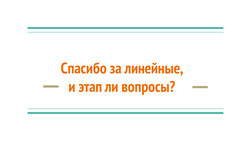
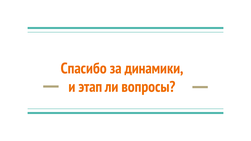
линейные: линейные -> динамики
